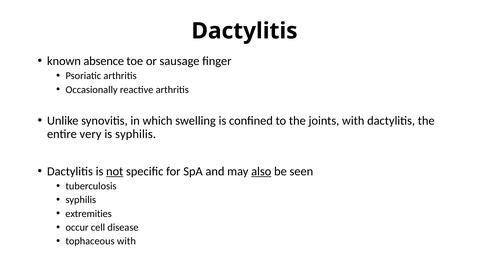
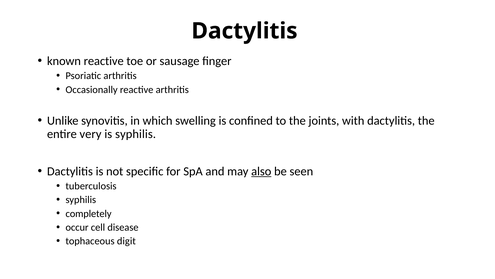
known absence: absence -> reactive
not underline: present -> none
extremities: extremities -> completely
tophaceous with: with -> digit
